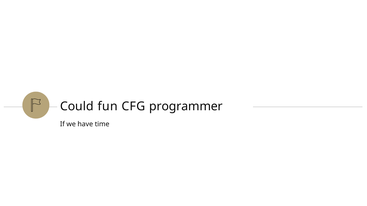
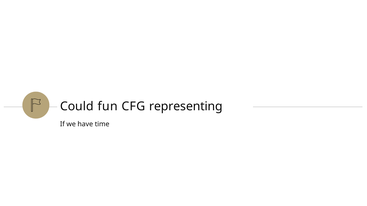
programmer: programmer -> representing
